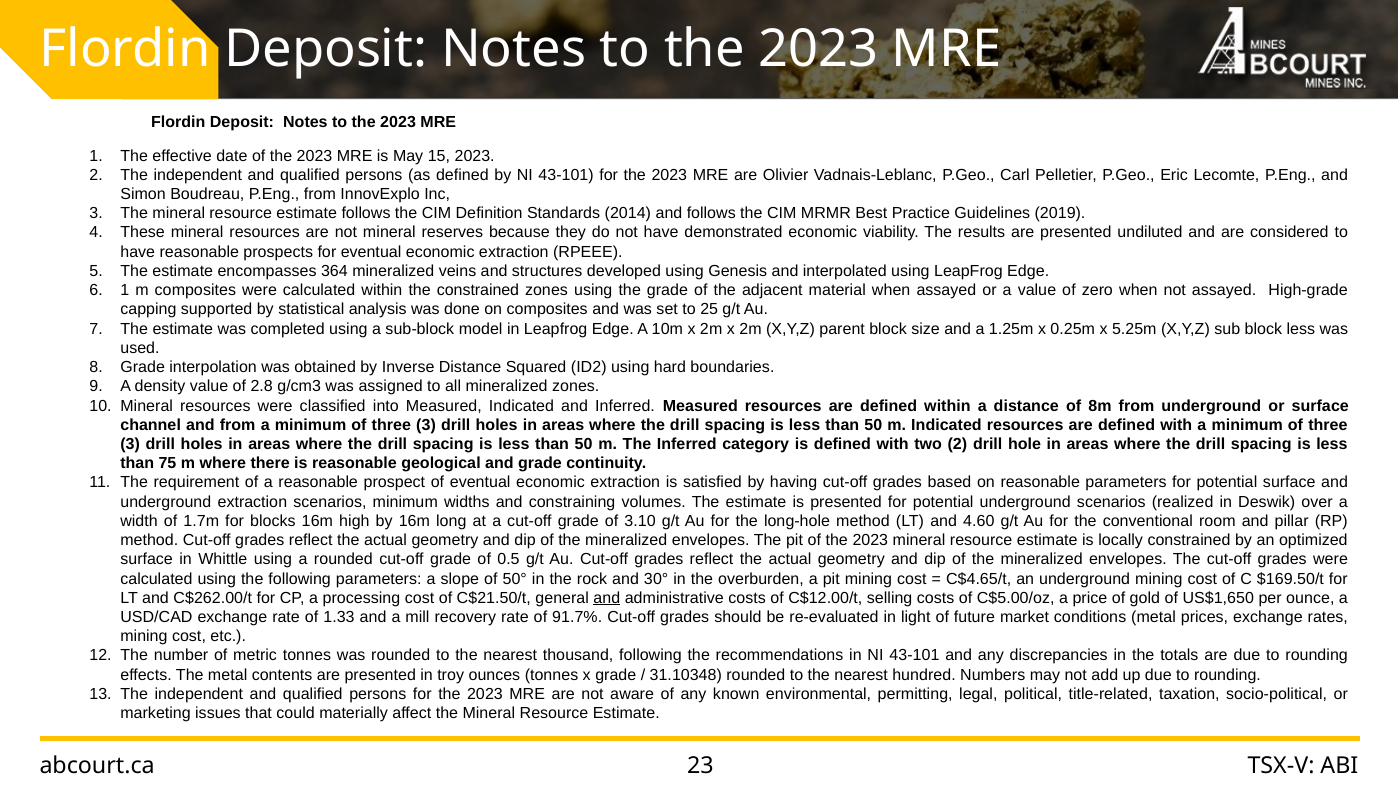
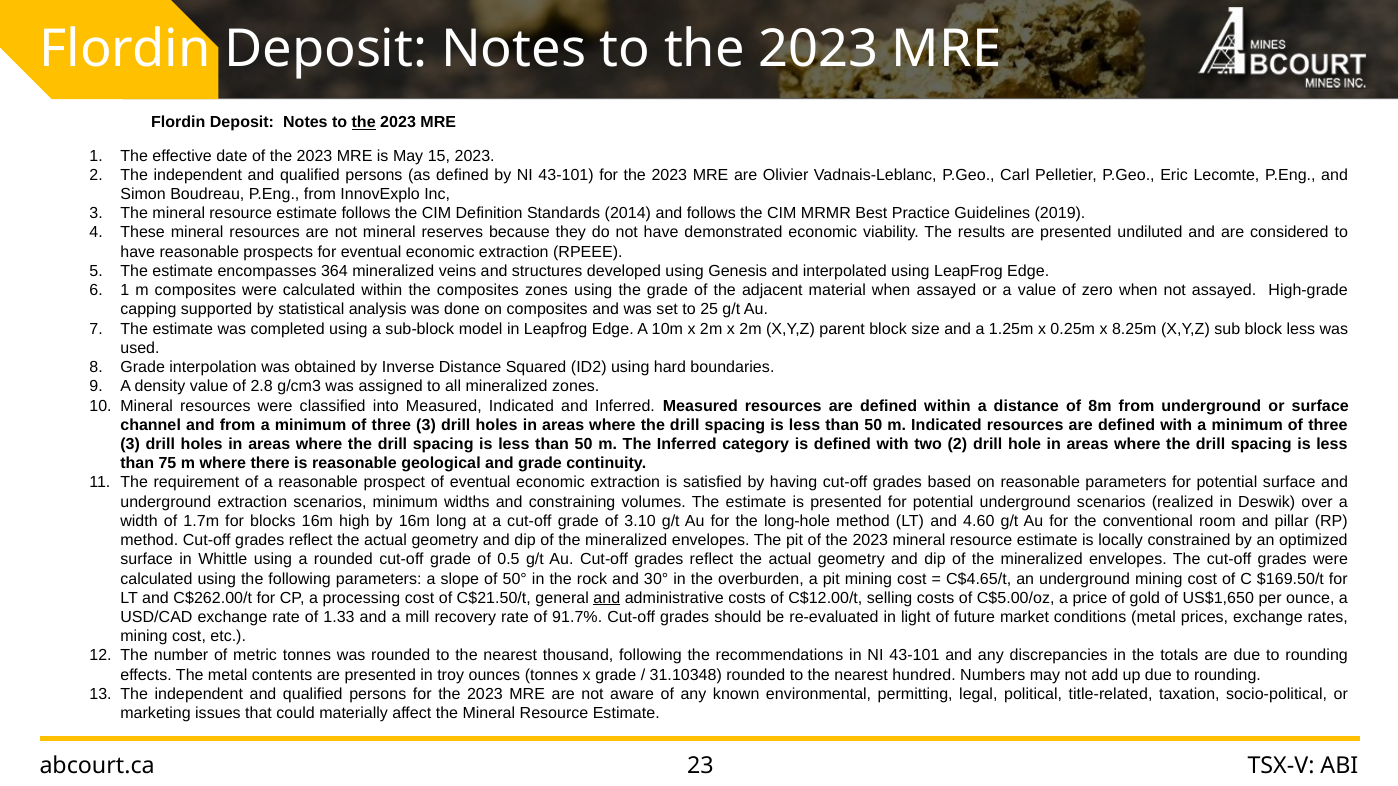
the at (364, 123) underline: none -> present
the constrained: constrained -> composites
5.25m: 5.25m -> 8.25m
